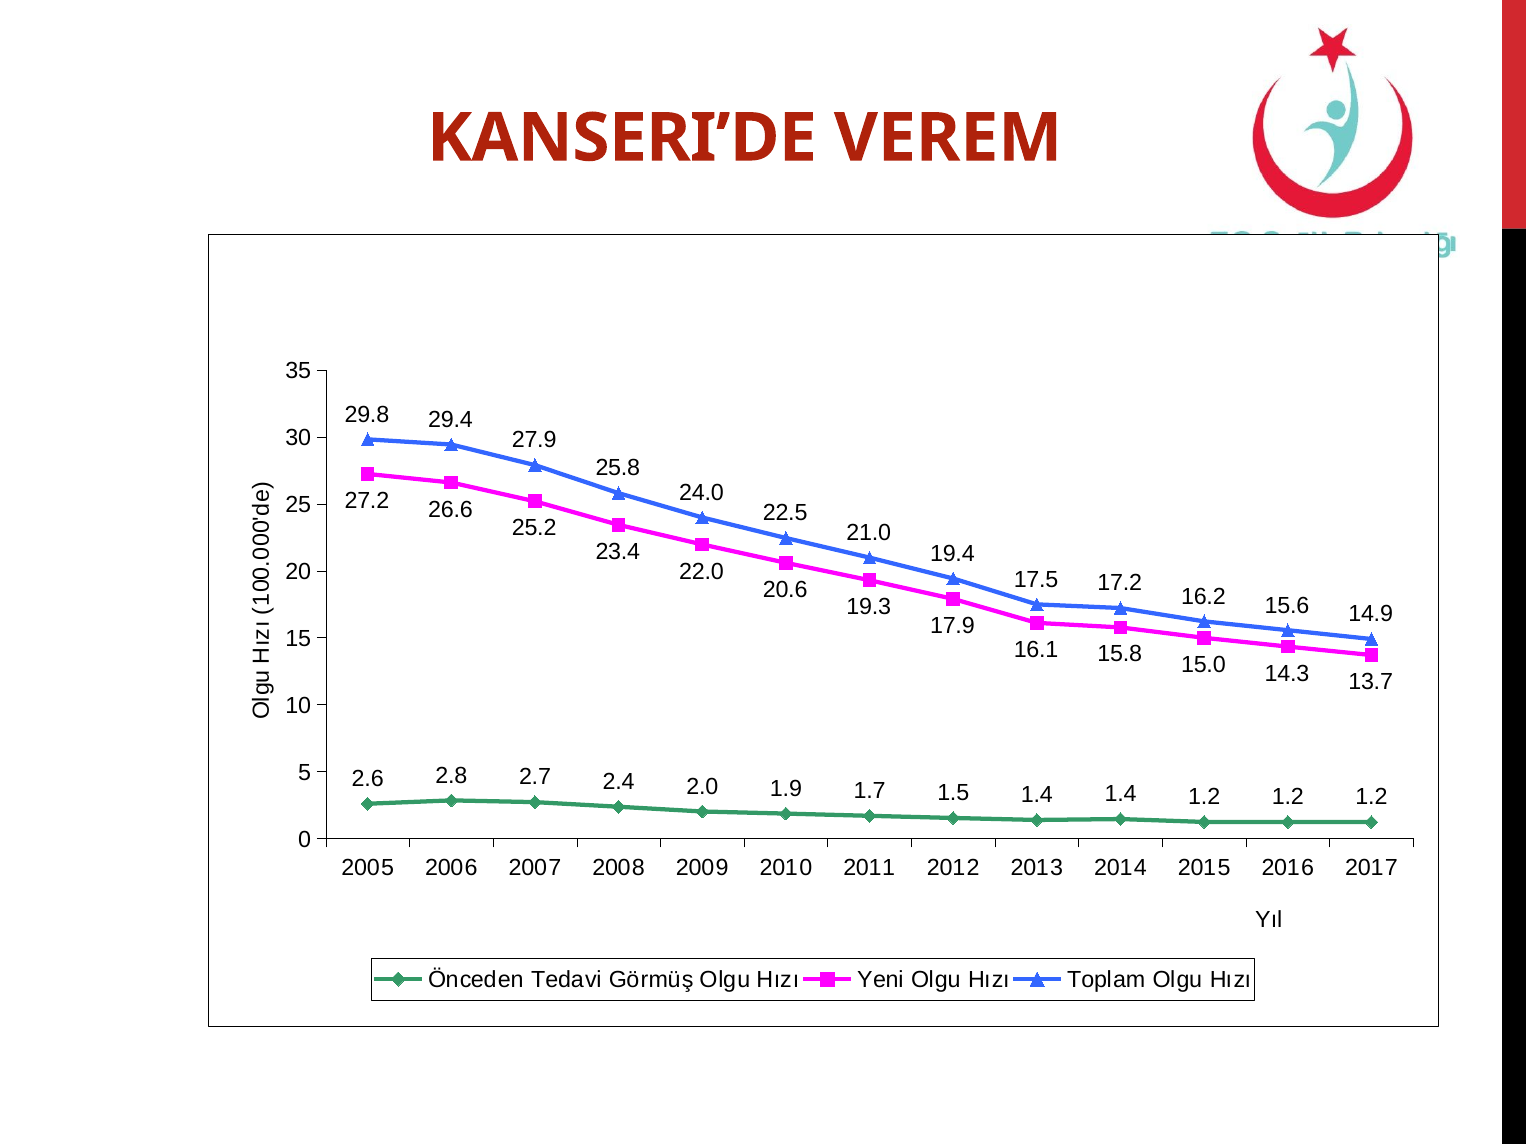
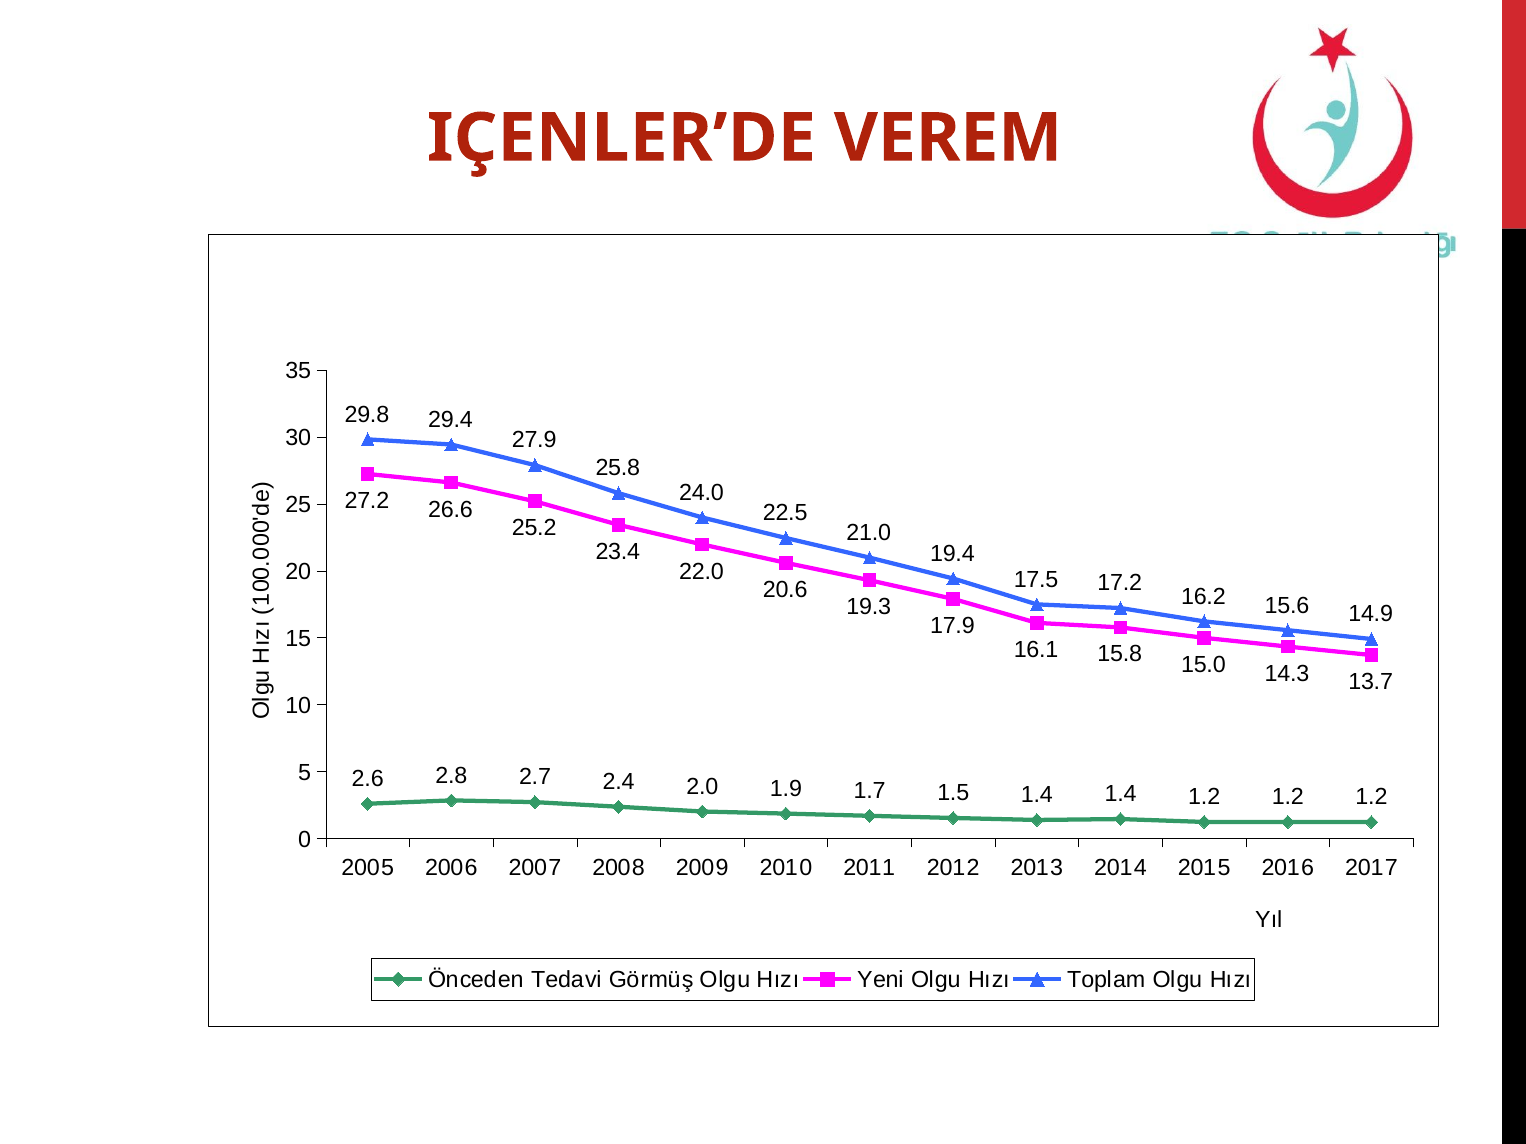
KANSERI’DE: KANSERI’DE -> IÇENLER’DE
